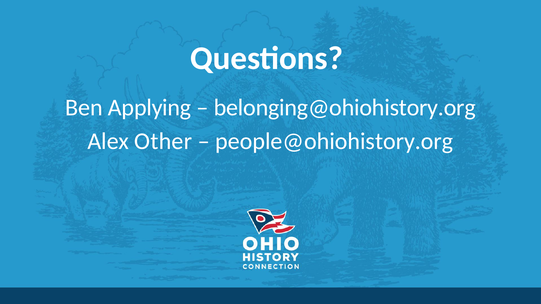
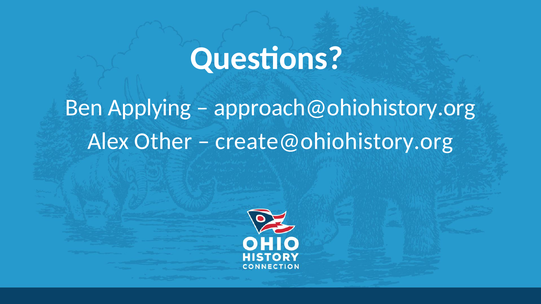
belonging@ohiohistory.org: belonging@ohiohistory.org -> approach@ohiohistory.org
people@ohiohistory.org: people@ohiohistory.org -> create@ohiohistory.org
